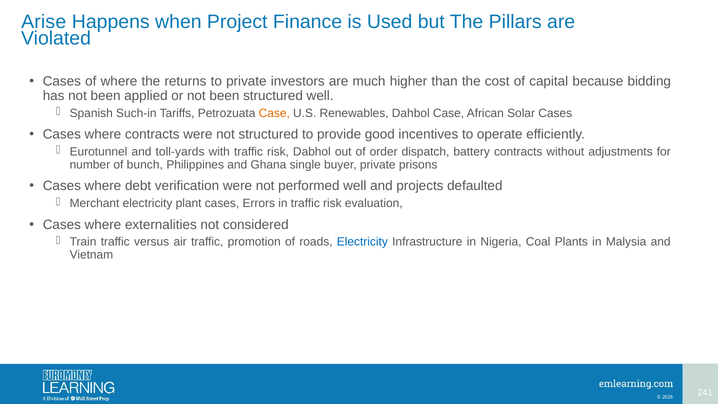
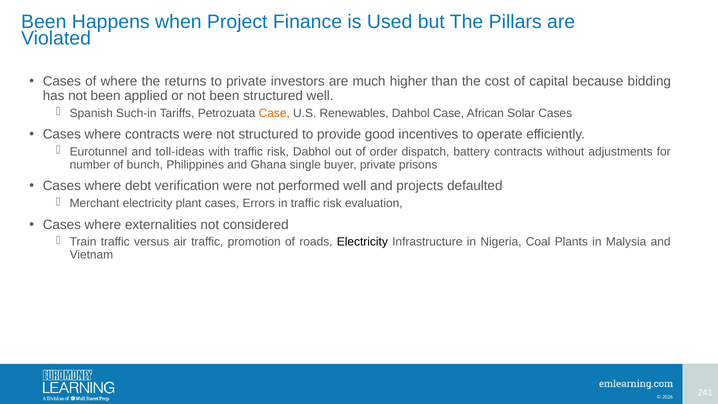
Arise at (44, 22): Arise -> Been
toll-yards: toll-yards -> toll-ideas
Electricity at (362, 242) colour: blue -> black
